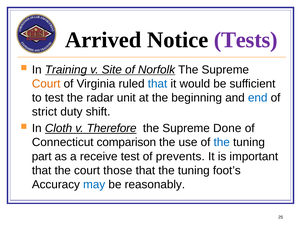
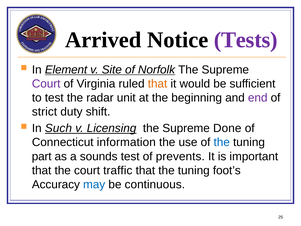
Training: Training -> Element
Court at (46, 84) colour: orange -> purple
that at (158, 84) colour: blue -> orange
end colour: blue -> purple
Cloth: Cloth -> Such
Therefore: Therefore -> Licensing
comparison: comparison -> information
receive: receive -> sounds
those: those -> traffic
reasonably: reasonably -> continuous
